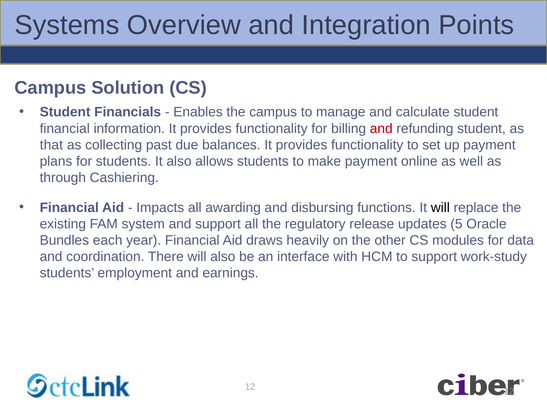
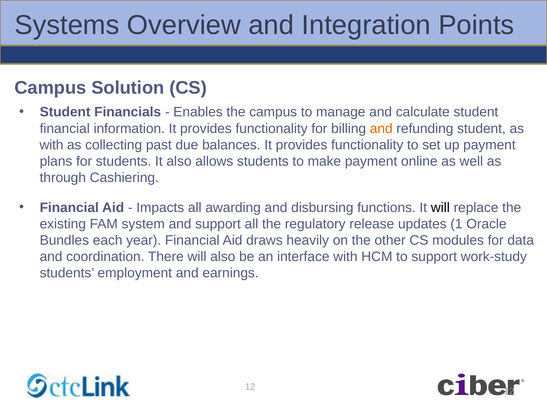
and at (381, 129) colour: red -> orange
that at (51, 145): that -> with
5: 5 -> 1
